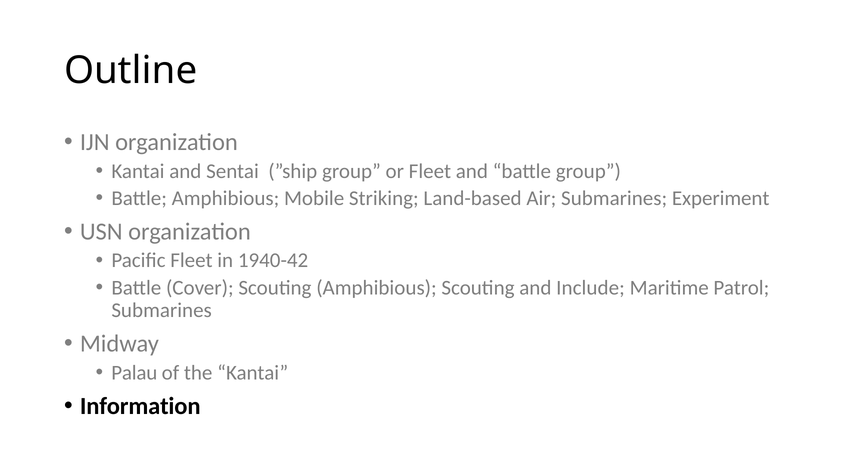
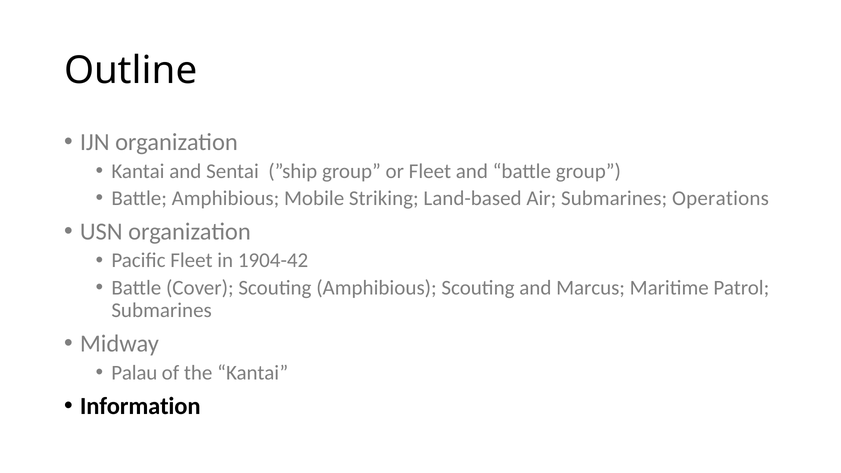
Experiment: Experiment -> Operations
1940-42: 1940-42 -> 1904-42
Include: Include -> Marcus
